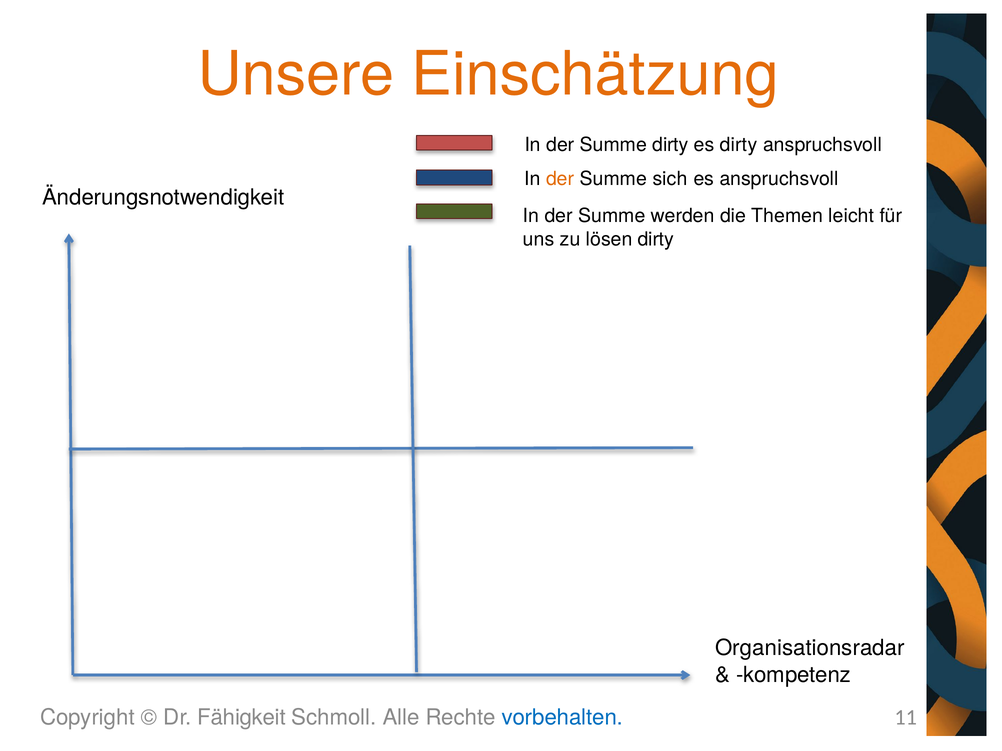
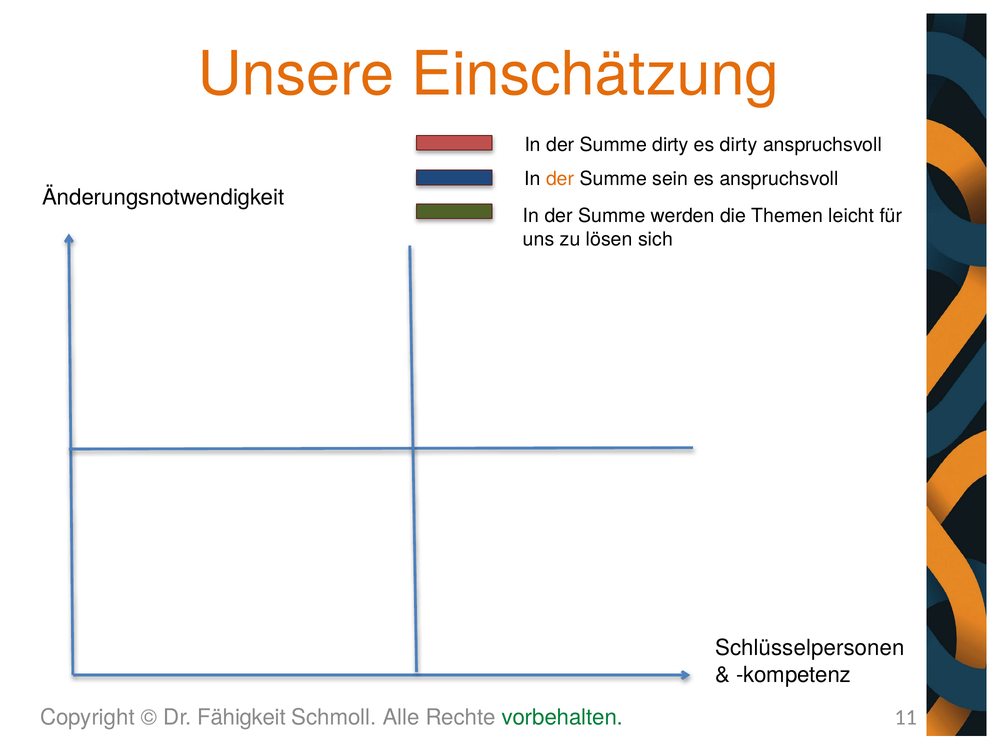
sich: sich -> sein
lösen dirty: dirty -> sich
Organisationsradar: Organisationsradar -> Schlüsselpersonen
vorbehalten colour: blue -> green
